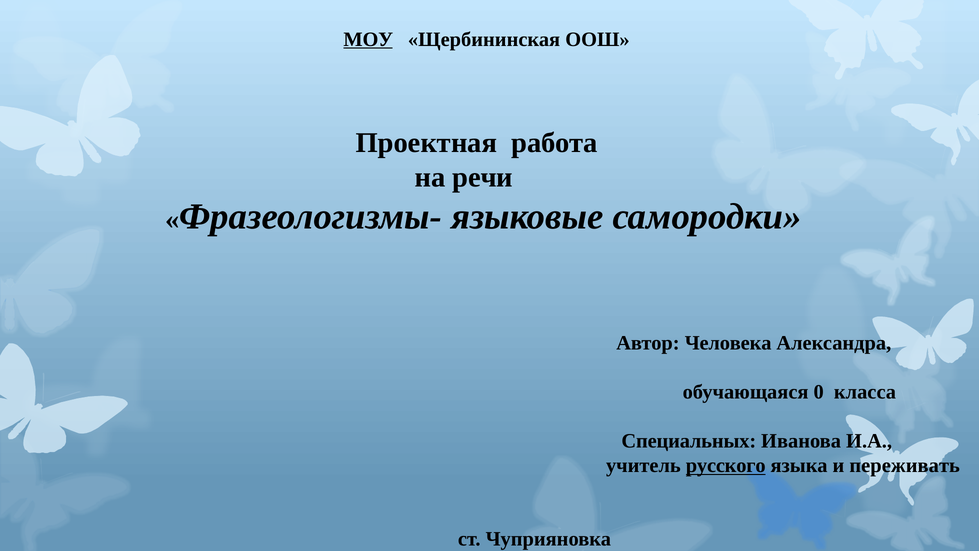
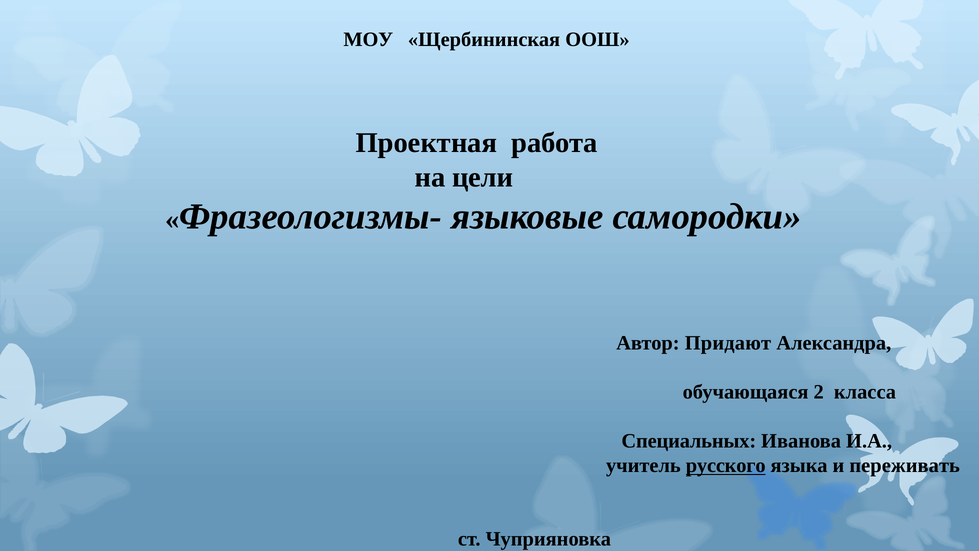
МОУ underline: present -> none
речи: речи -> цели
Человека: Человека -> Придают
0: 0 -> 2
